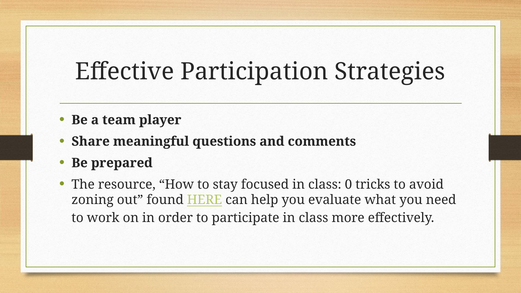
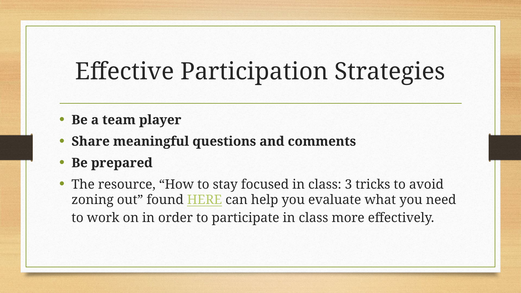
0: 0 -> 3
